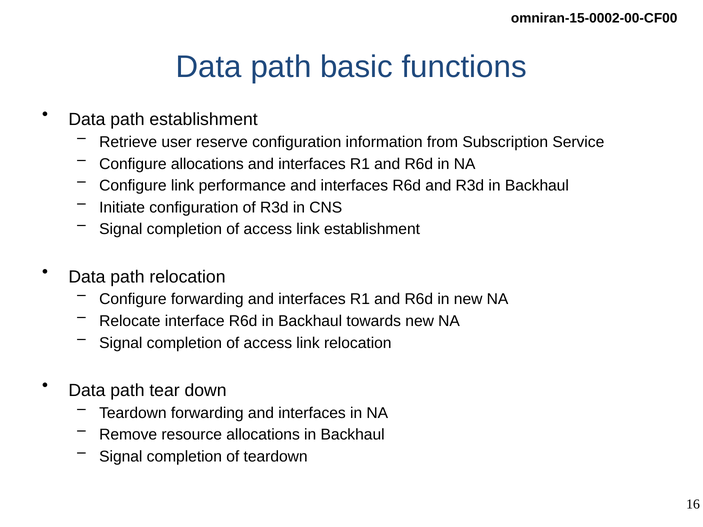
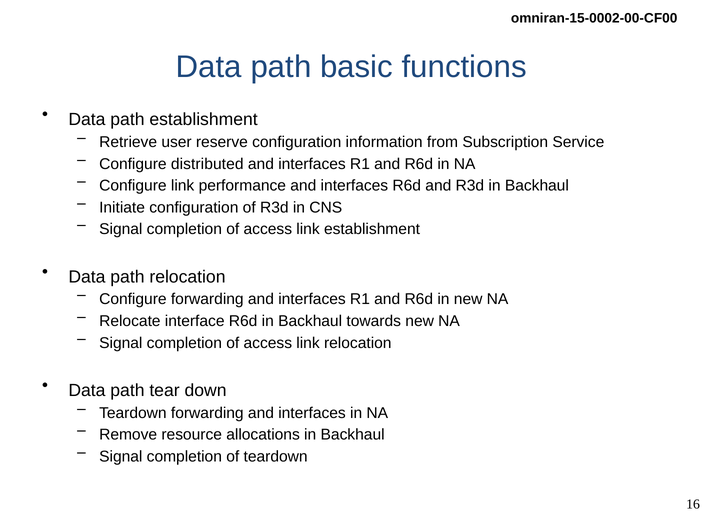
Configure allocations: allocations -> distributed
